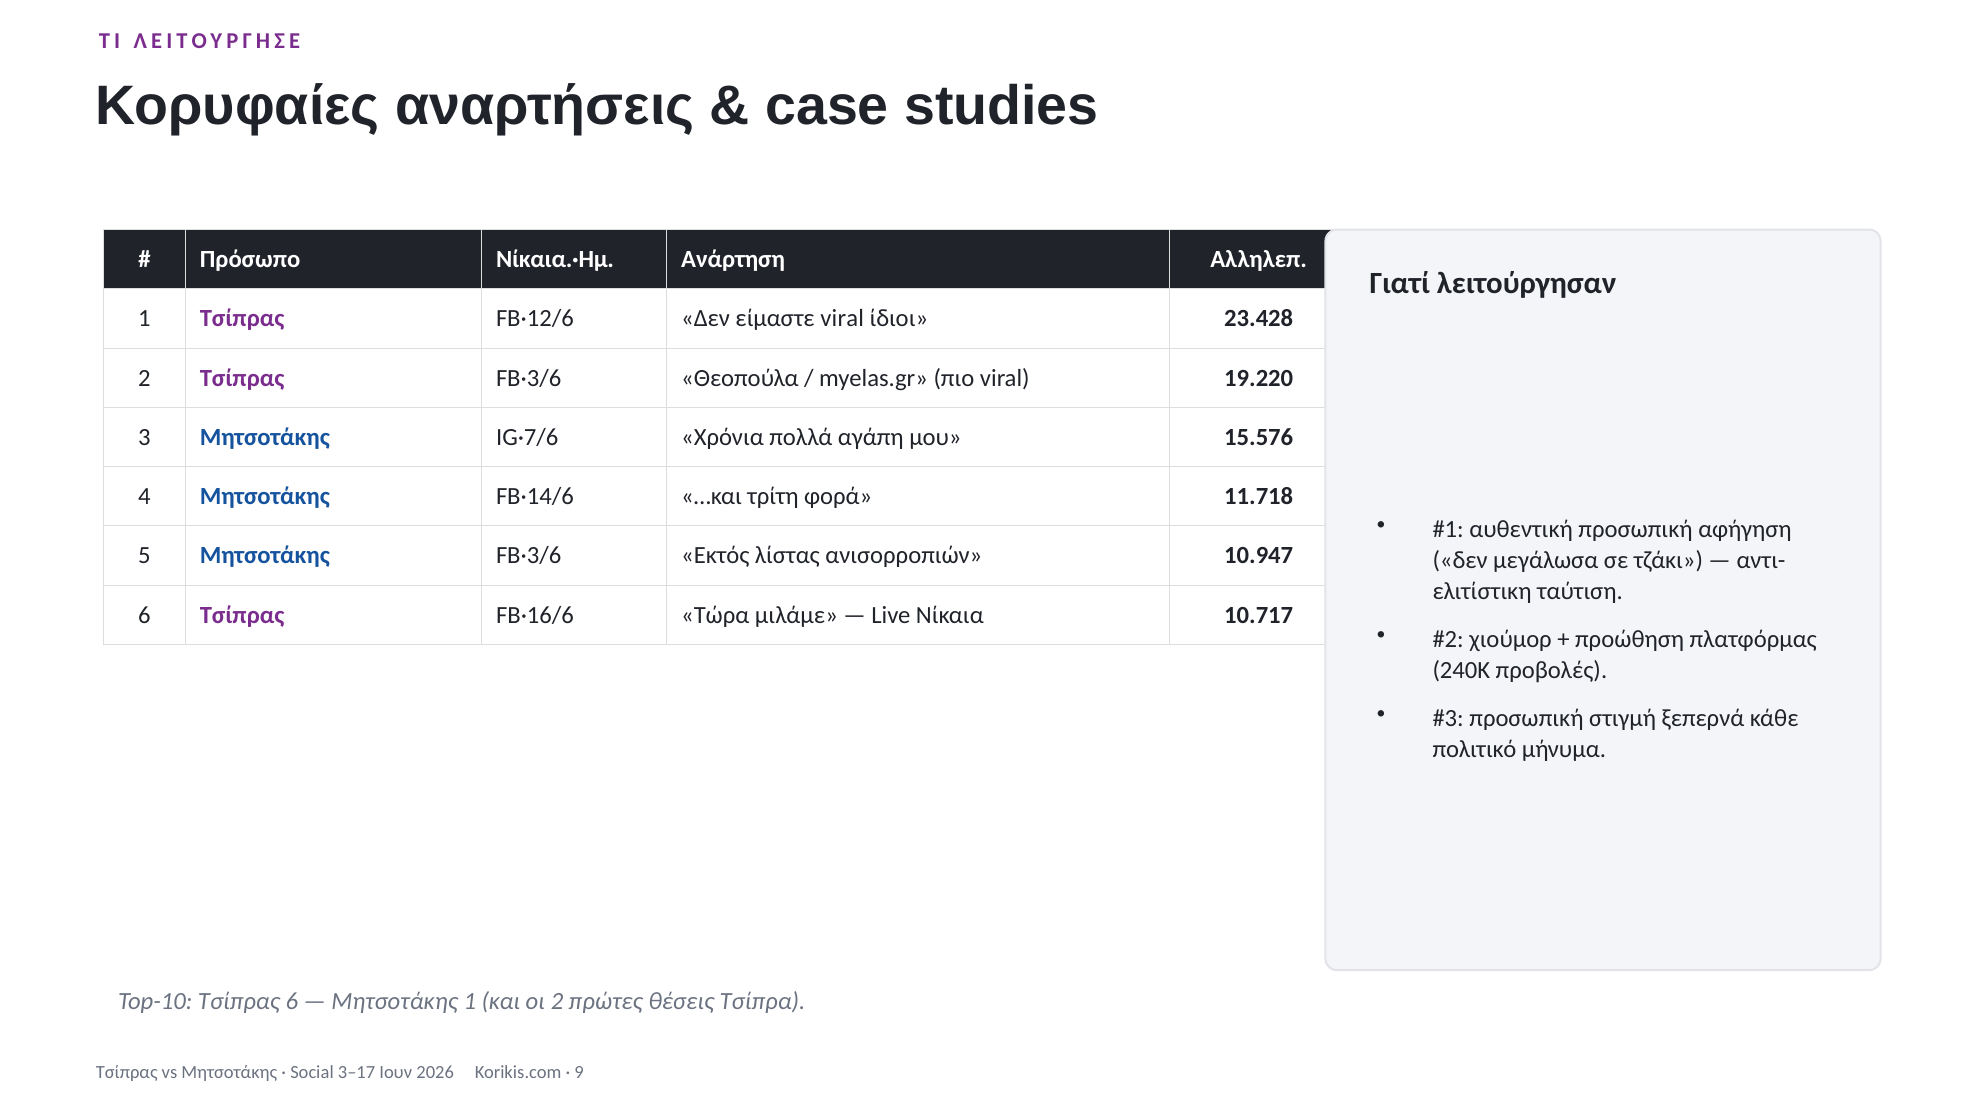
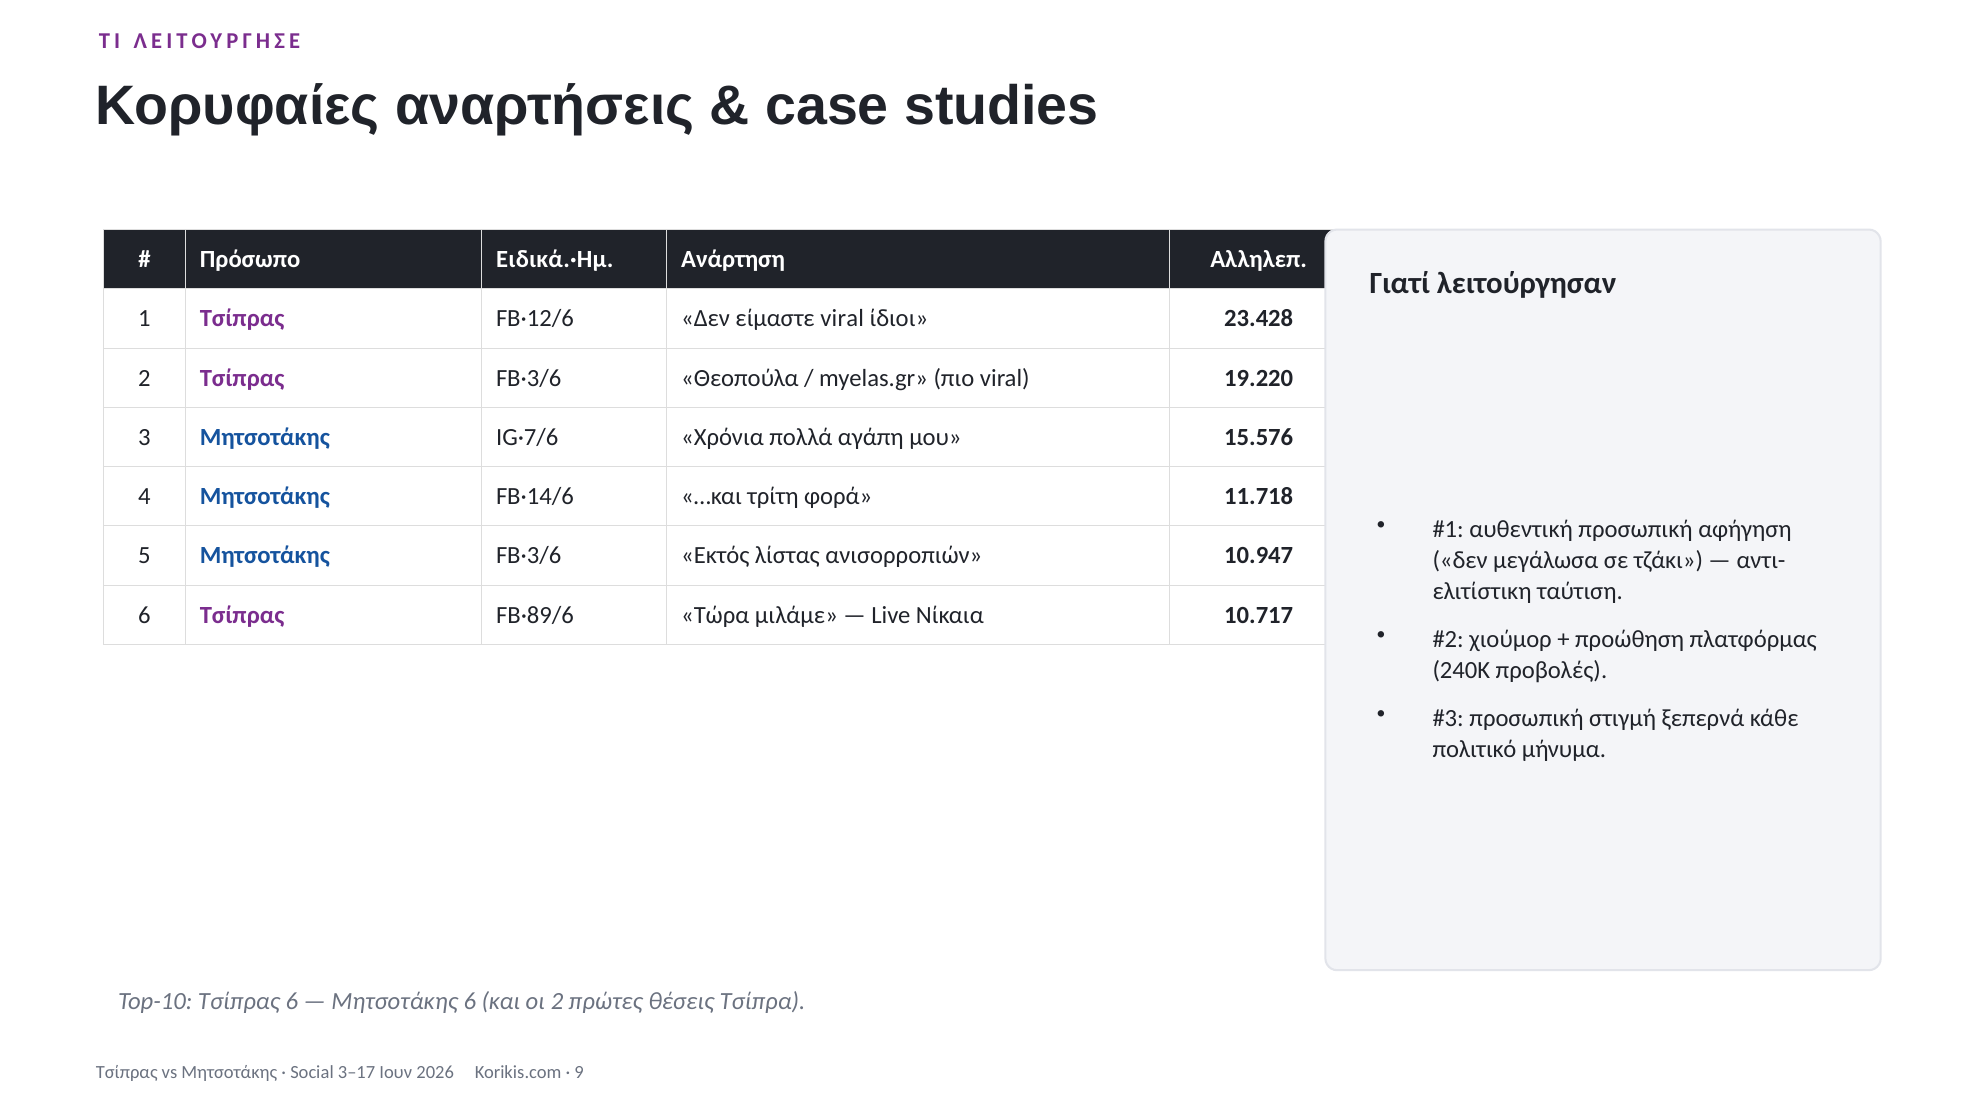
Νίκαια.·Ημ: Νίκαια.·Ημ -> Ειδικά.·Ημ
FB·16/6: FB·16/6 -> FB·89/6
Μητσοτάκης 1: 1 -> 6
